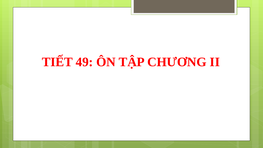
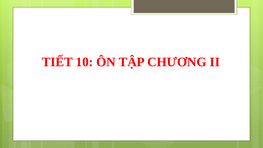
49: 49 -> 10
